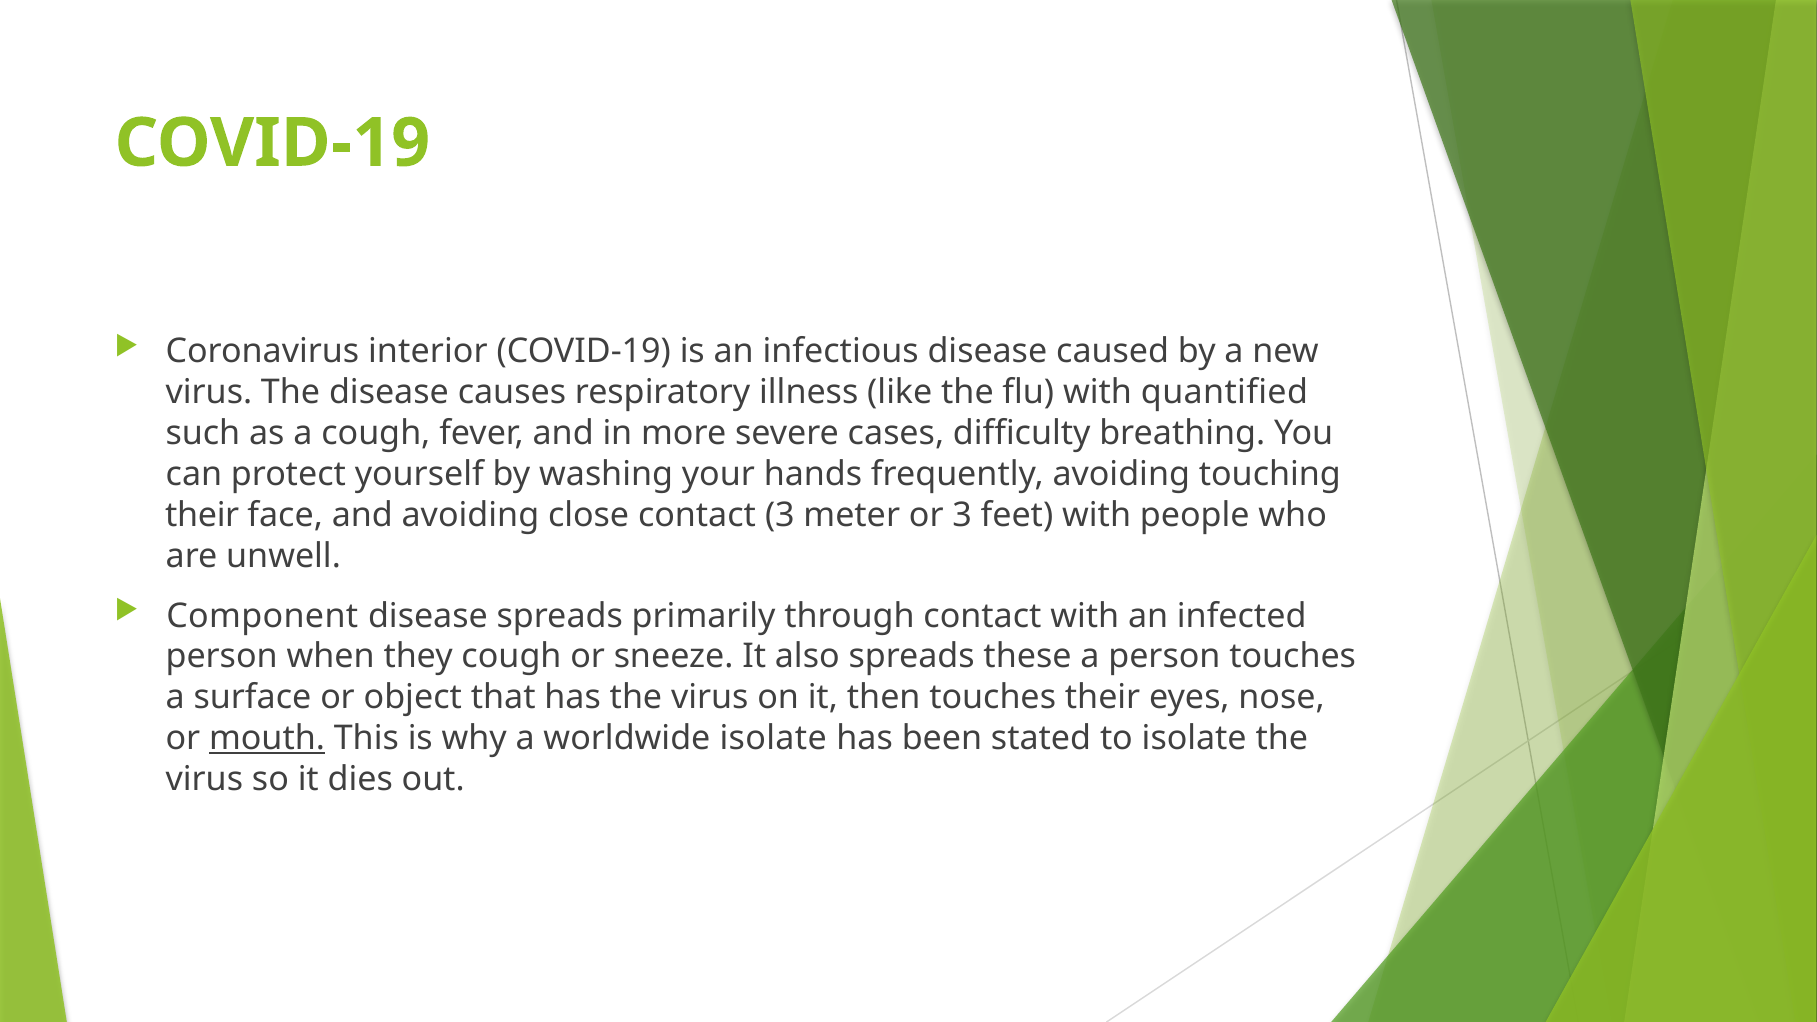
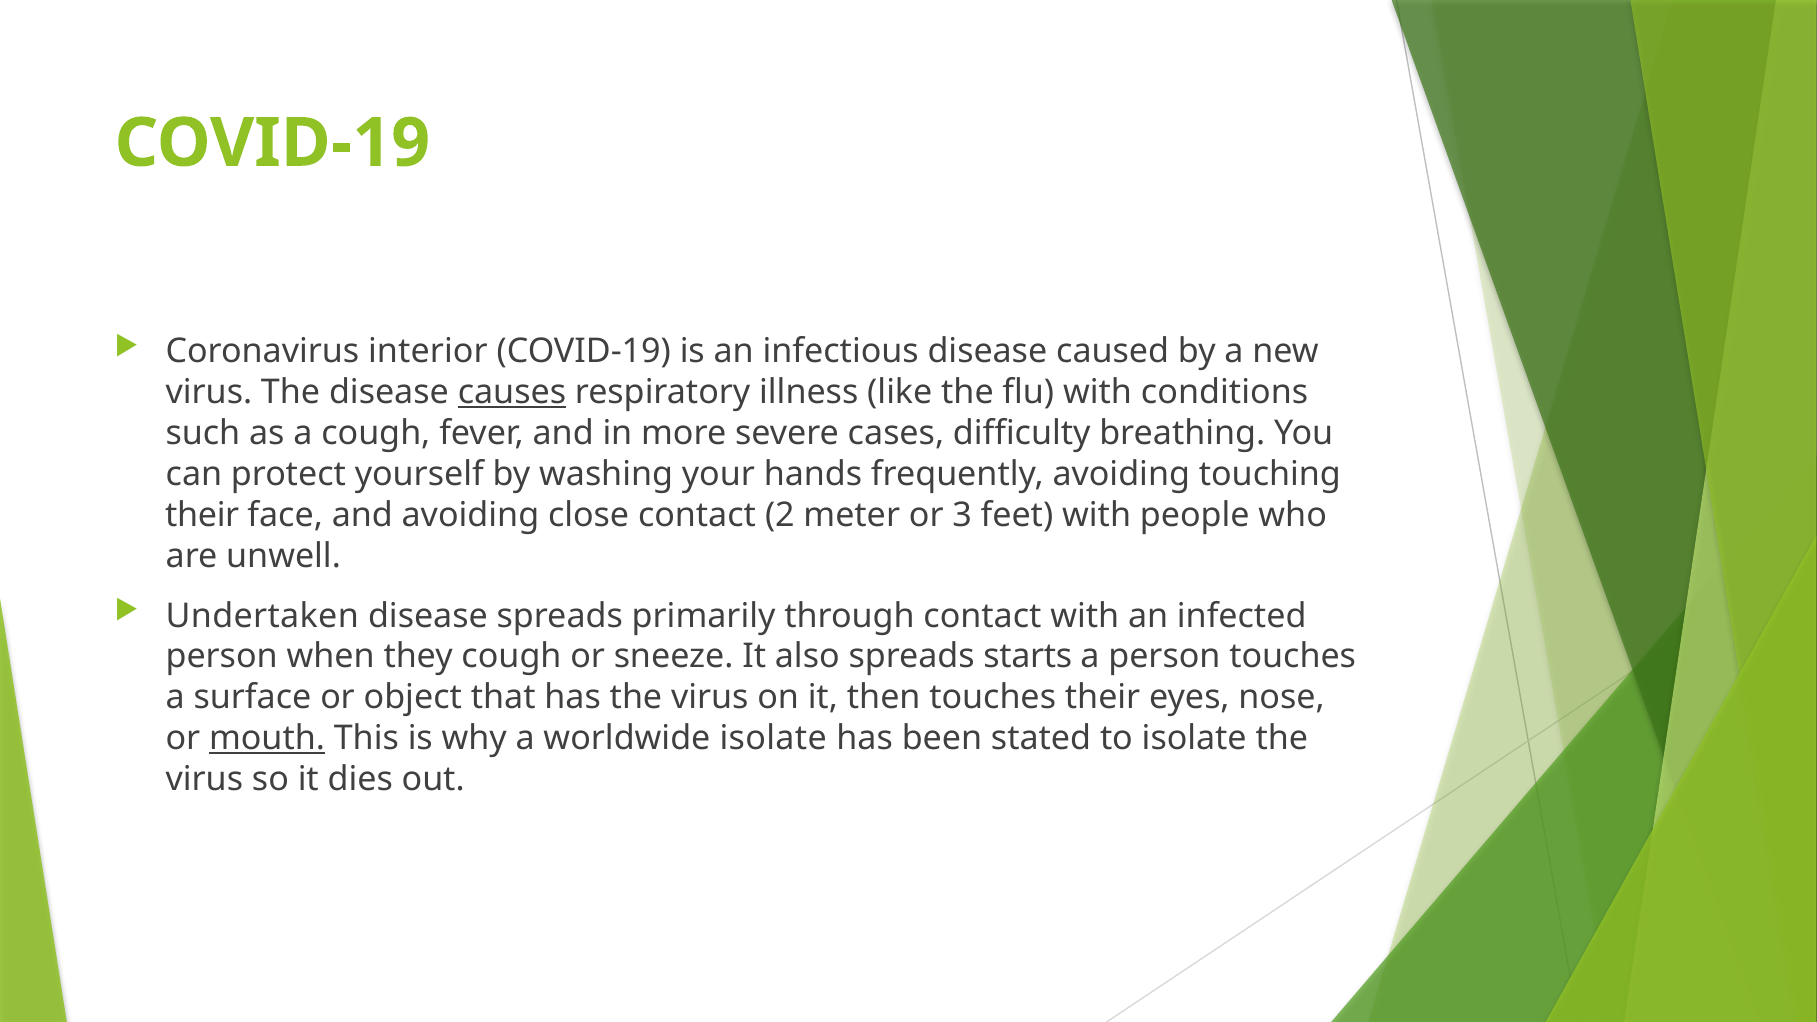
causes underline: none -> present
quantified: quantified -> conditions
contact 3: 3 -> 2
Component: Component -> Undertaken
these: these -> starts
